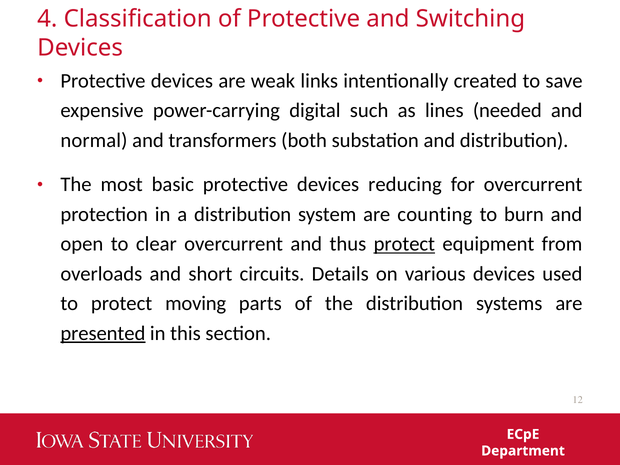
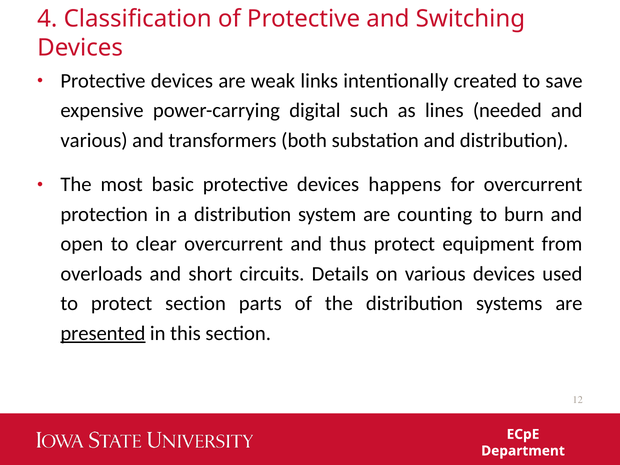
normal at (94, 140): normal -> various
reducing: reducing -> happens
protect at (404, 244) underline: present -> none
protect moving: moving -> section
